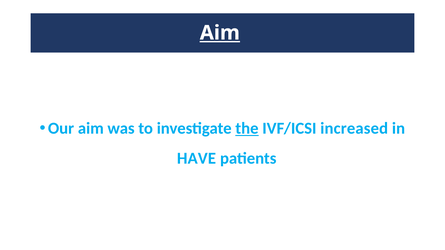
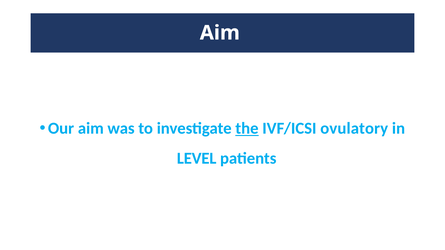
Aim at (220, 33) underline: present -> none
increased: increased -> ovulatory
HAVE: HAVE -> LEVEL
